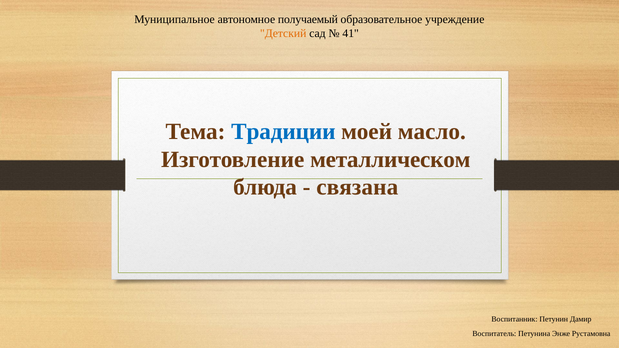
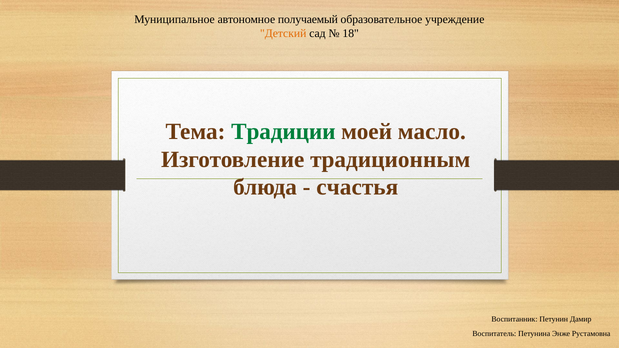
41: 41 -> 18
Традиции colour: blue -> green
металлическом: металлическом -> традиционным
связана: связана -> счастья
